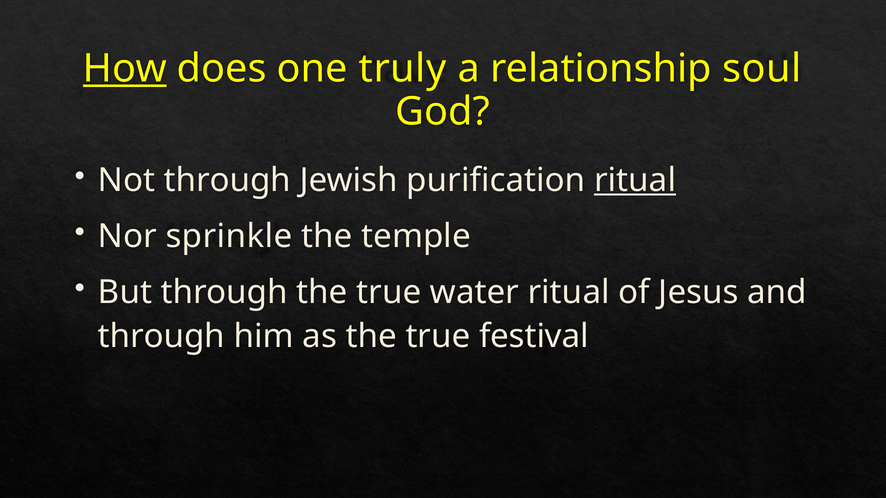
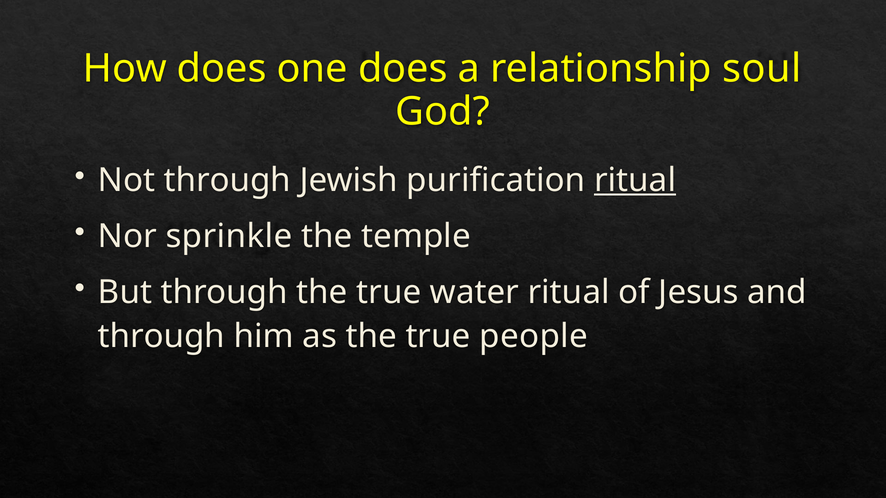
How underline: present -> none
one truly: truly -> does
festival: festival -> people
